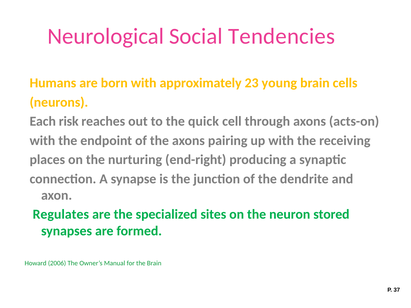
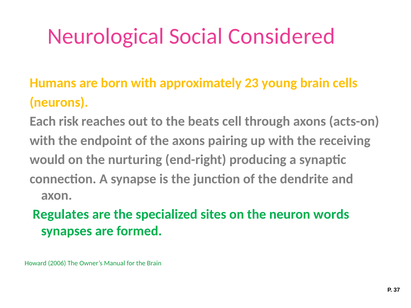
Tendencies: Tendencies -> Considered
quick: quick -> beats
places: places -> would
stored: stored -> words
